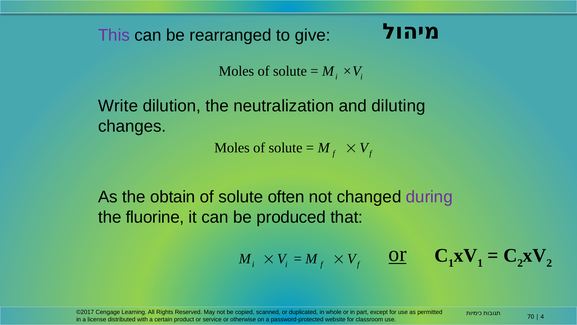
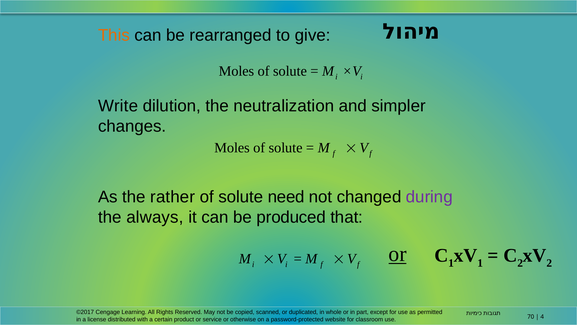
This colour: purple -> orange
diluting: diluting -> simpler
obtain: obtain -> rather
often: often -> need
fluorine: fluorine -> always
